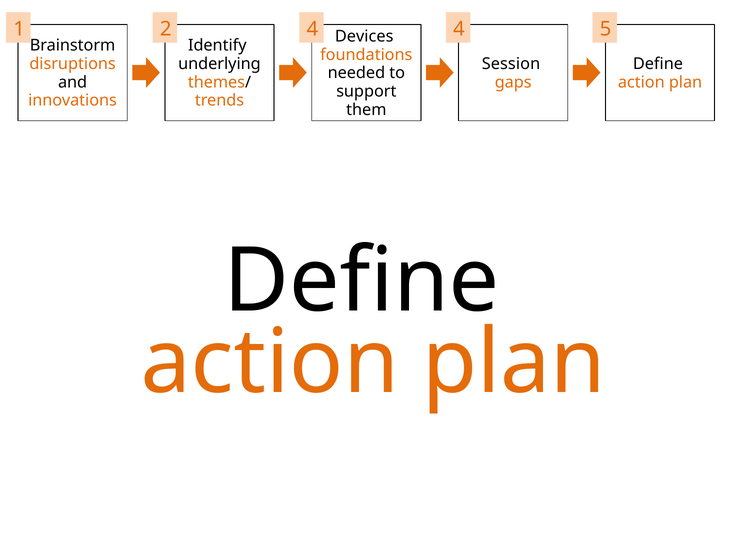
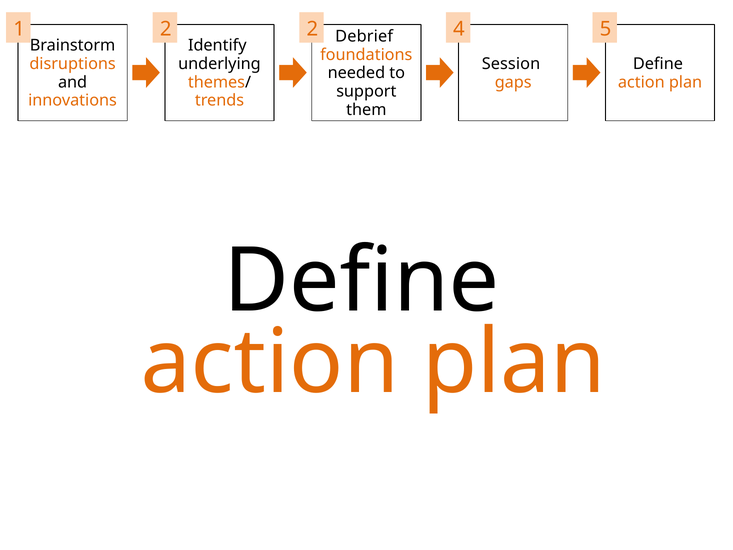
2 4: 4 -> 2
Devices: Devices -> Debrief
